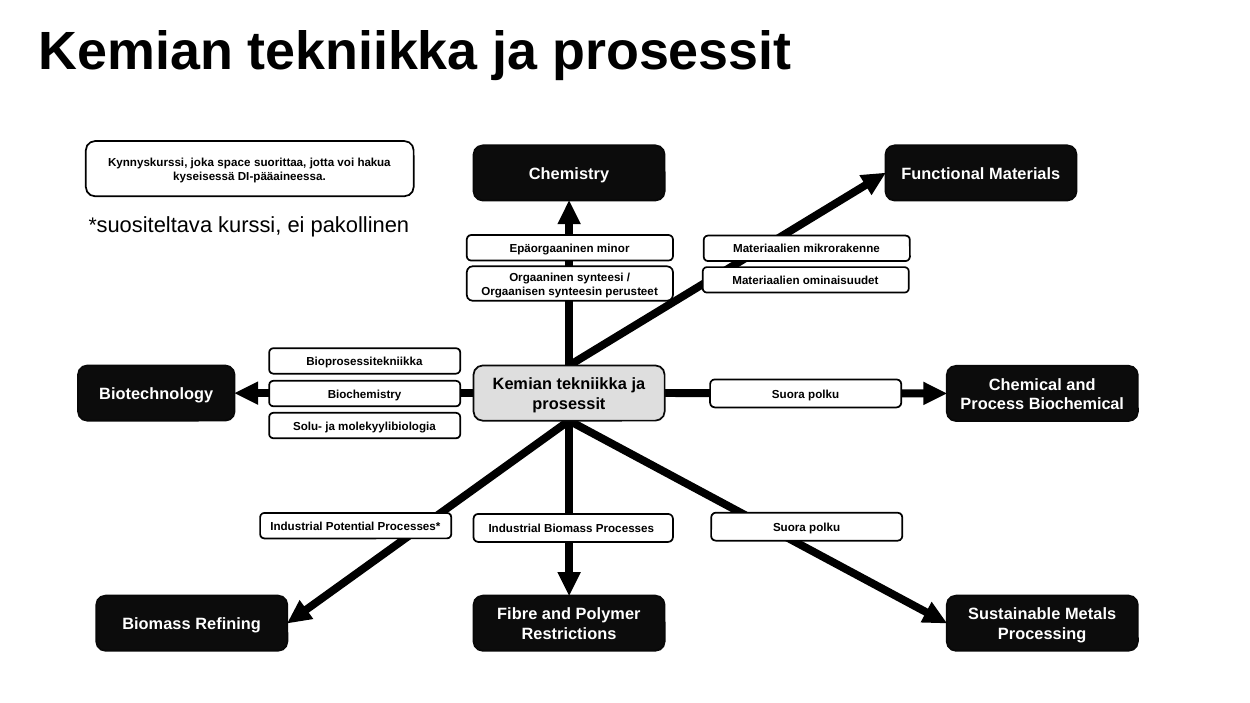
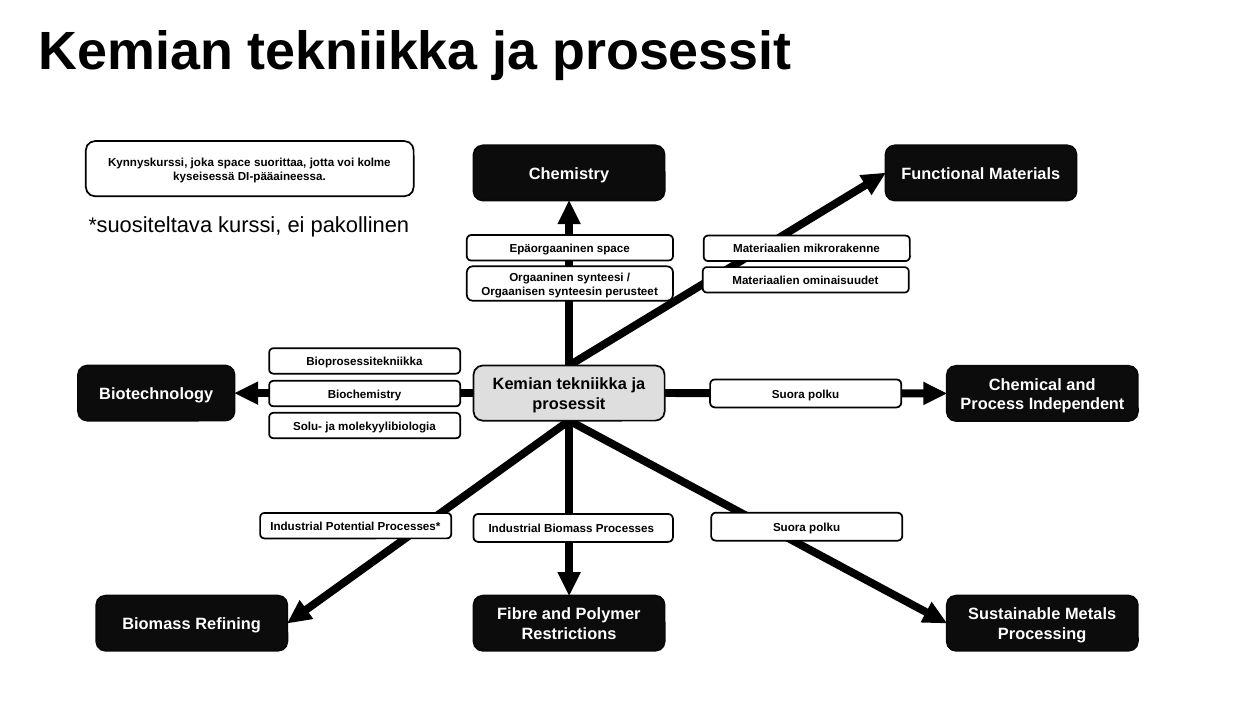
hakua: hakua -> kolme
Epäorgaaninen minor: minor -> space
Biochemical: Biochemical -> Independent
